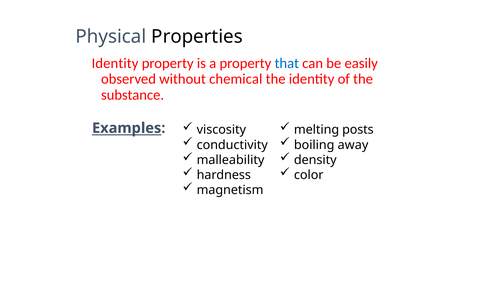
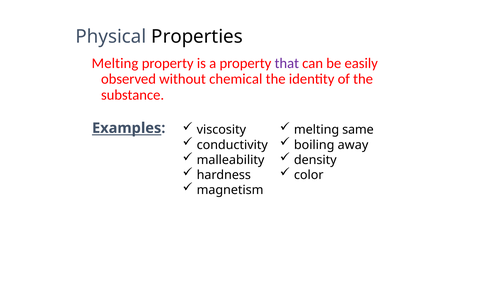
Identity at (115, 63): Identity -> Melting
that colour: blue -> purple
posts: posts -> same
